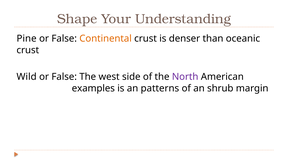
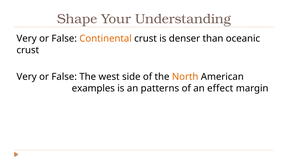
Pine at (27, 39): Pine -> Very
Wild at (27, 77): Wild -> Very
North colour: purple -> orange
shrub: shrub -> effect
